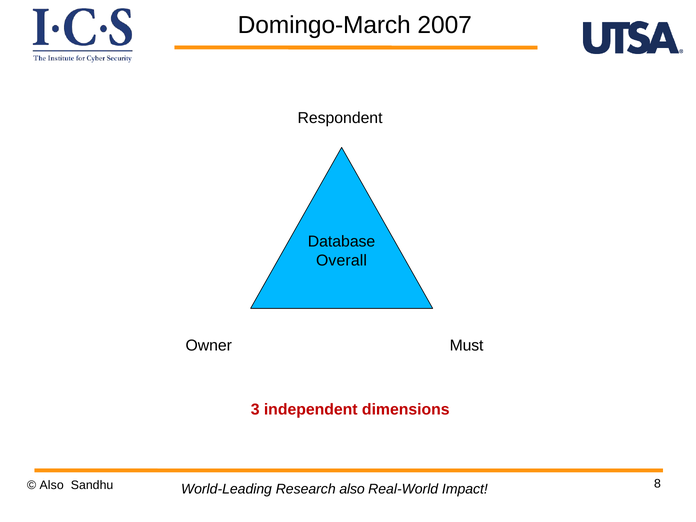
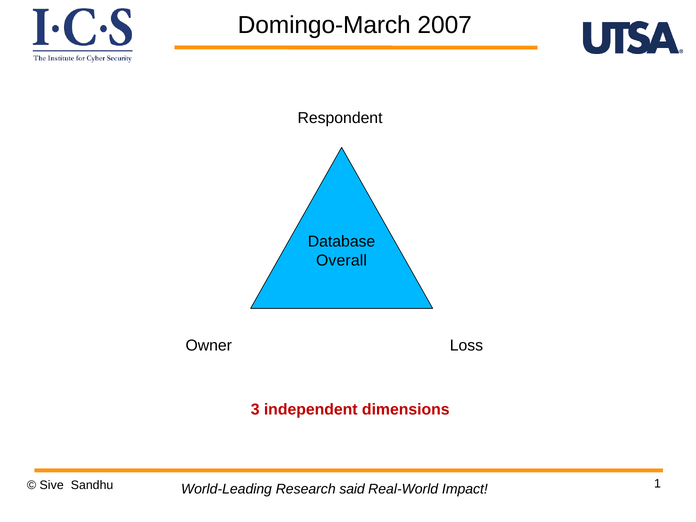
Must: Must -> Loss
Also at (52, 485): Also -> Sive
8: 8 -> 1
Research also: also -> said
